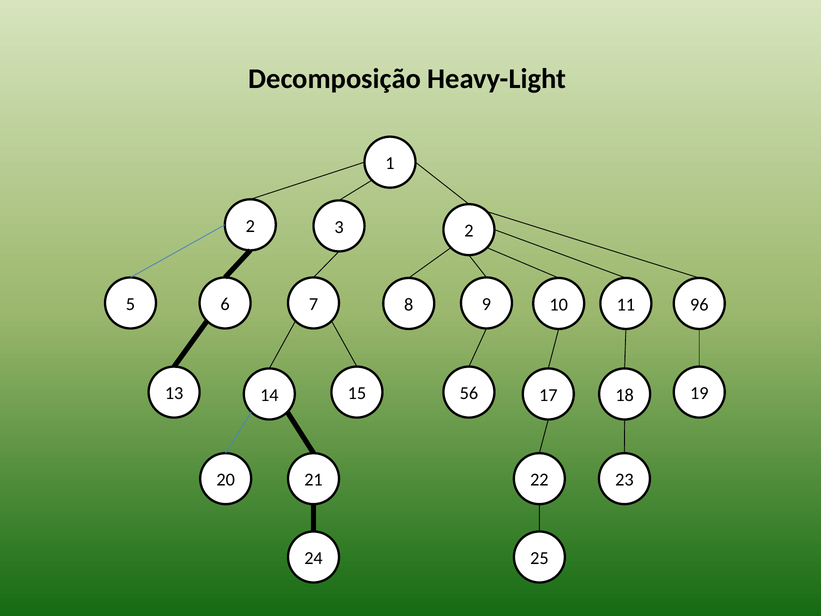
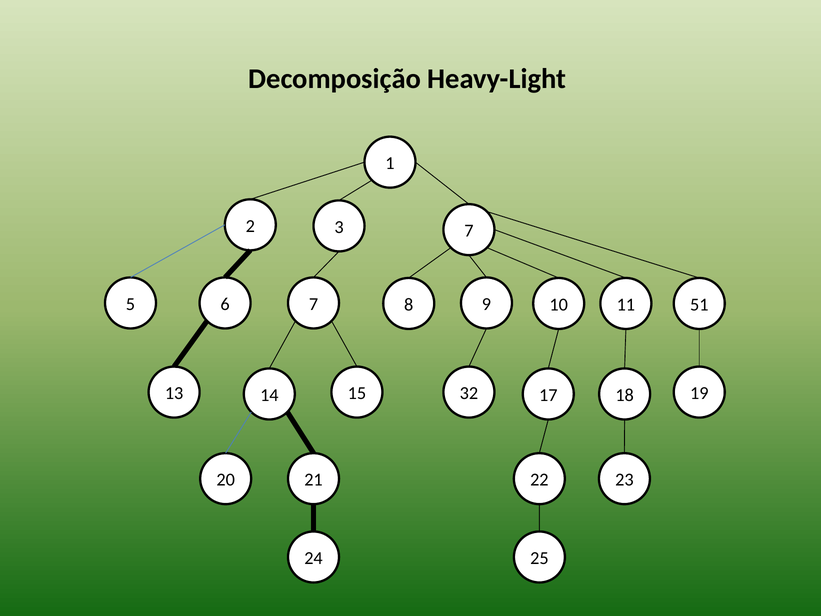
3 2: 2 -> 7
96: 96 -> 51
56: 56 -> 32
